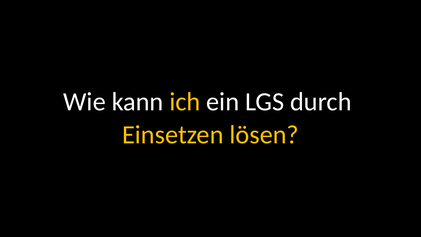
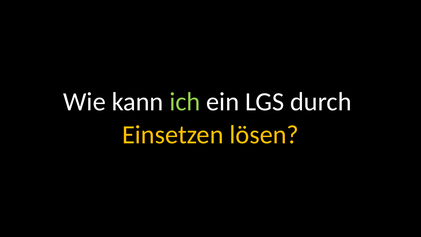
ich colour: yellow -> light green
